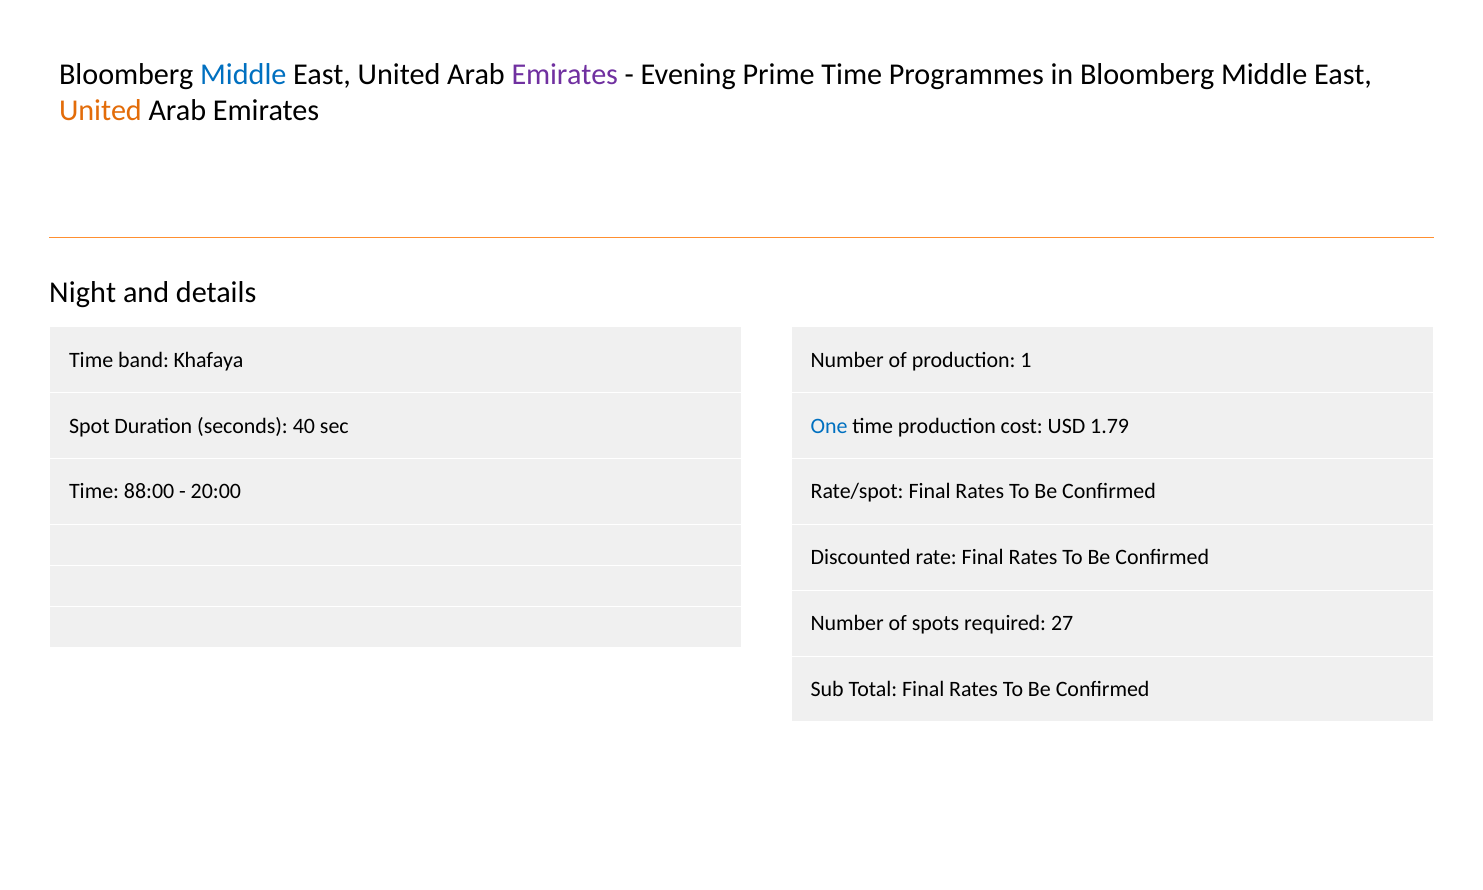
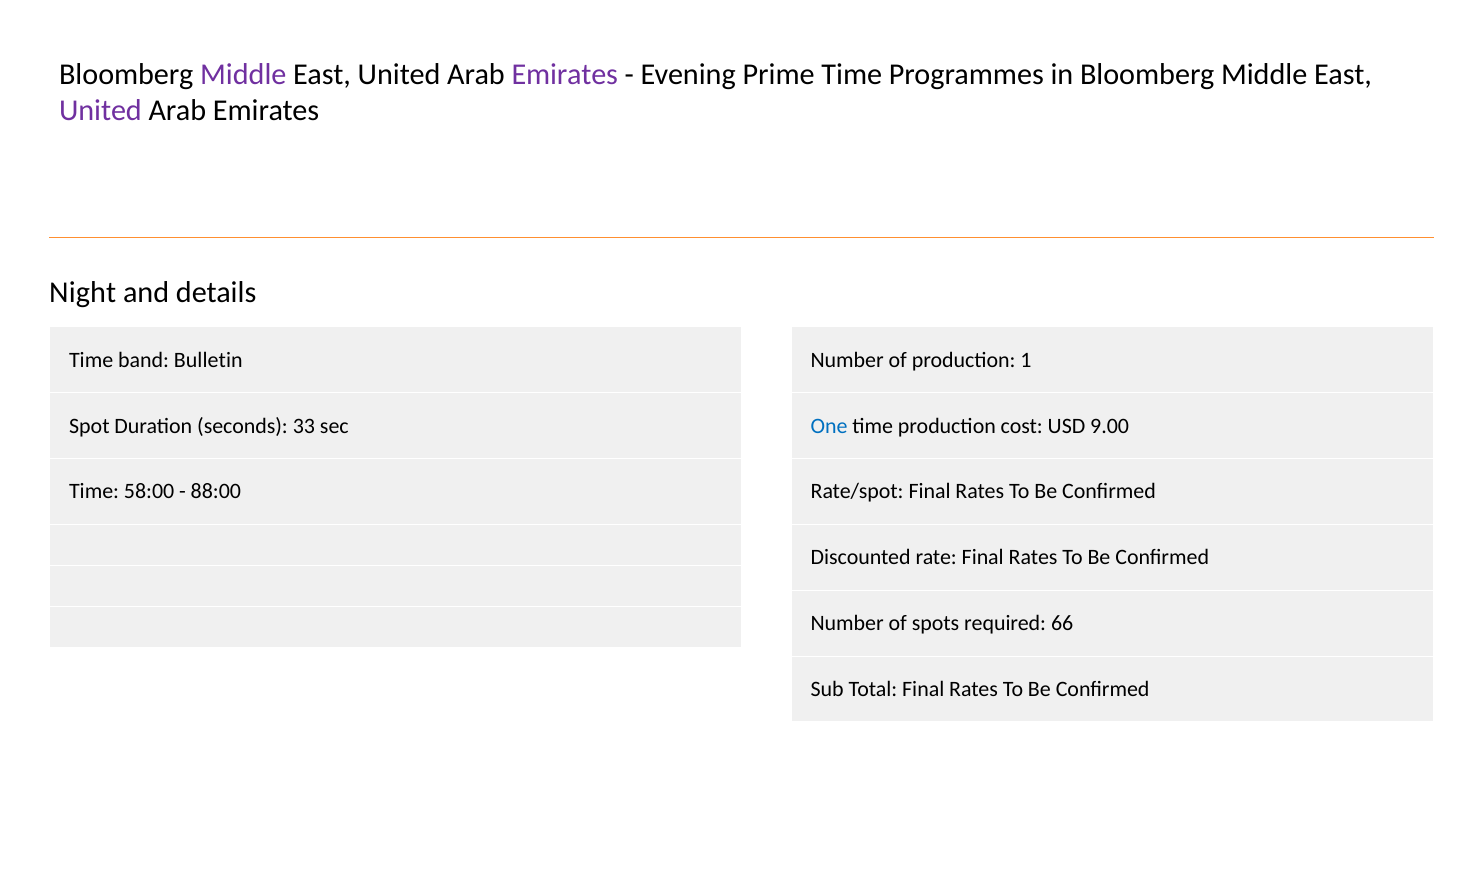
Middle at (243, 74) colour: blue -> purple
United at (100, 111) colour: orange -> purple
Khafaya: Khafaya -> Bulletin
40: 40 -> 33
1.79: 1.79 -> 9.00
88:00: 88:00 -> 58:00
20:00: 20:00 -> 88:00
27: 27 -> 66
